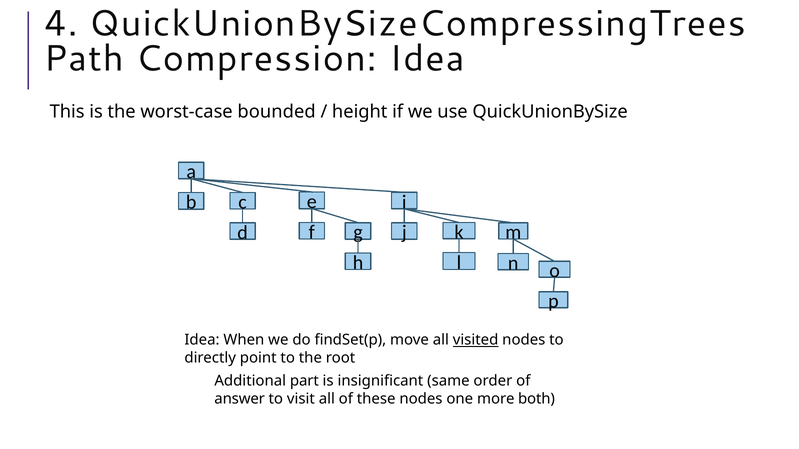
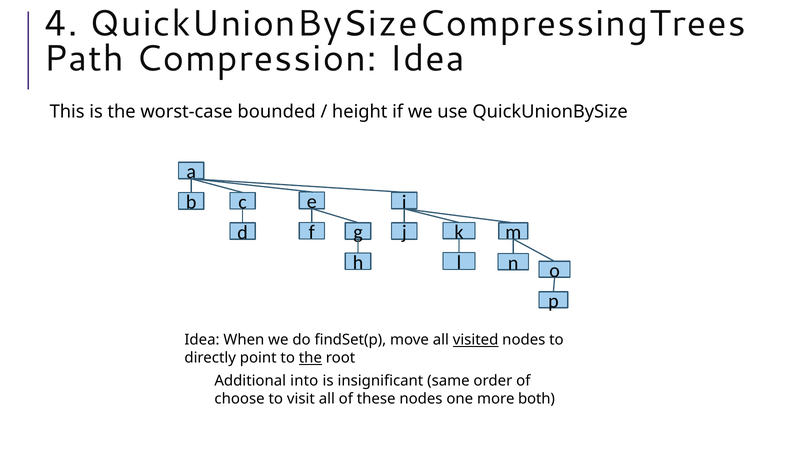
the at (310, 358) underline: none -> present
part: part -> into
answer: answer -> choose
